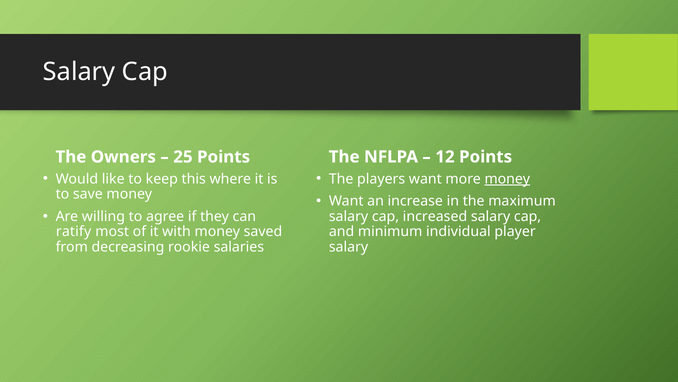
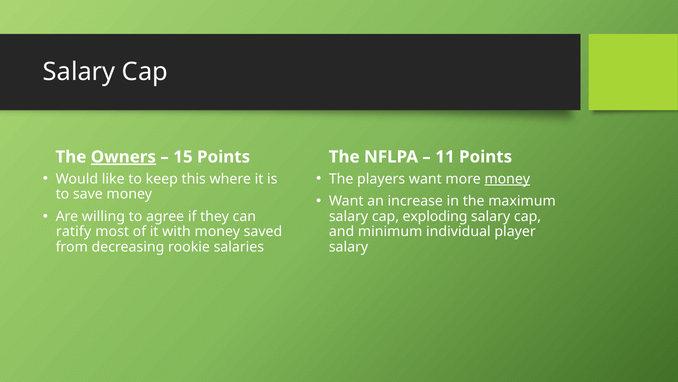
12: 12 -> 11
Owners underline: none -> present
25: 25 -> 15
increased: increased -> exploding
